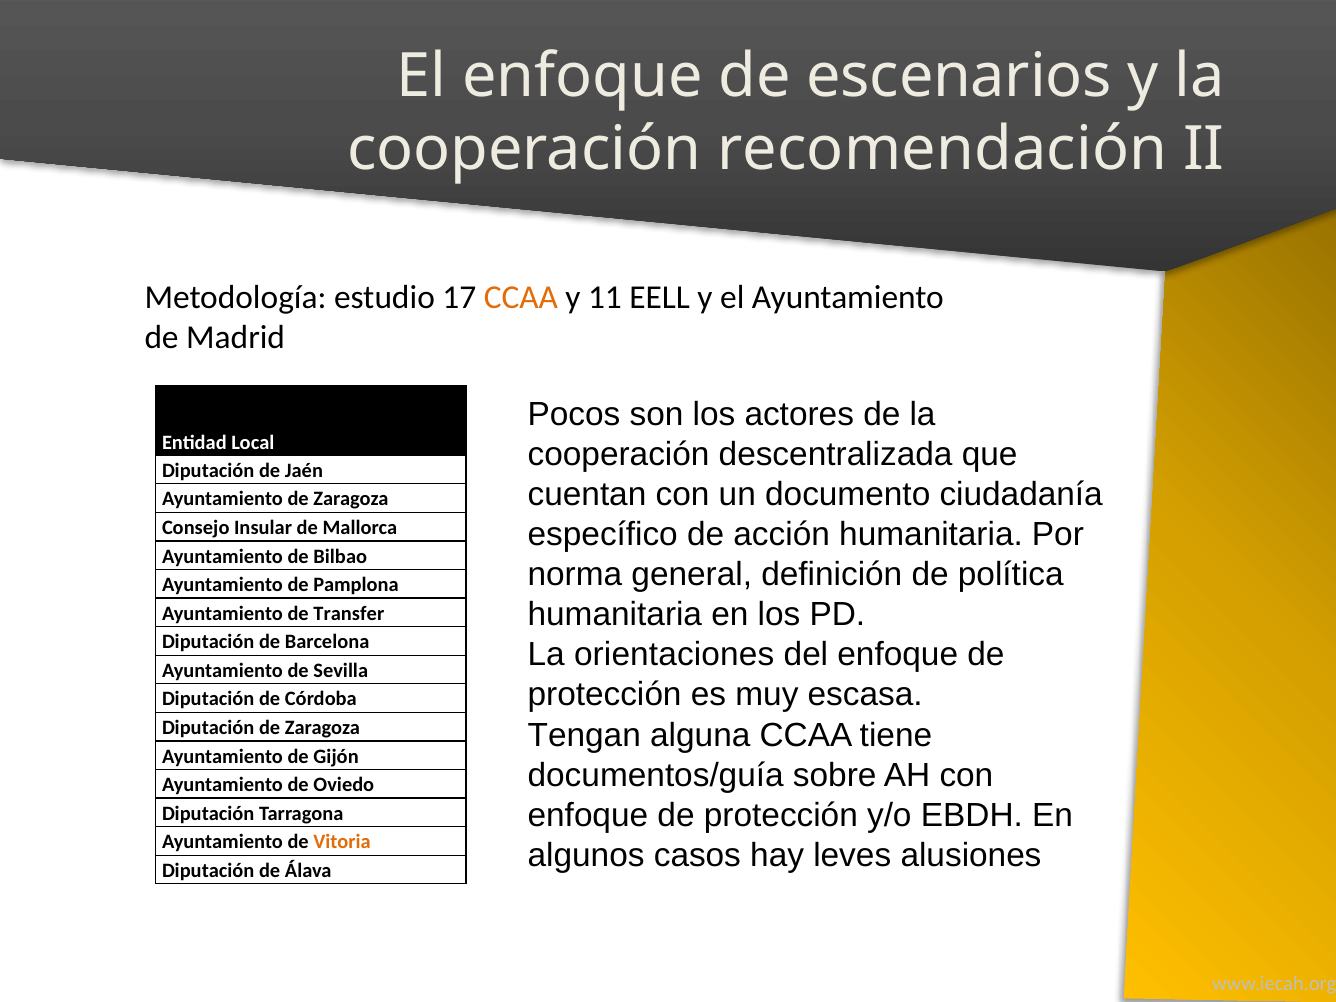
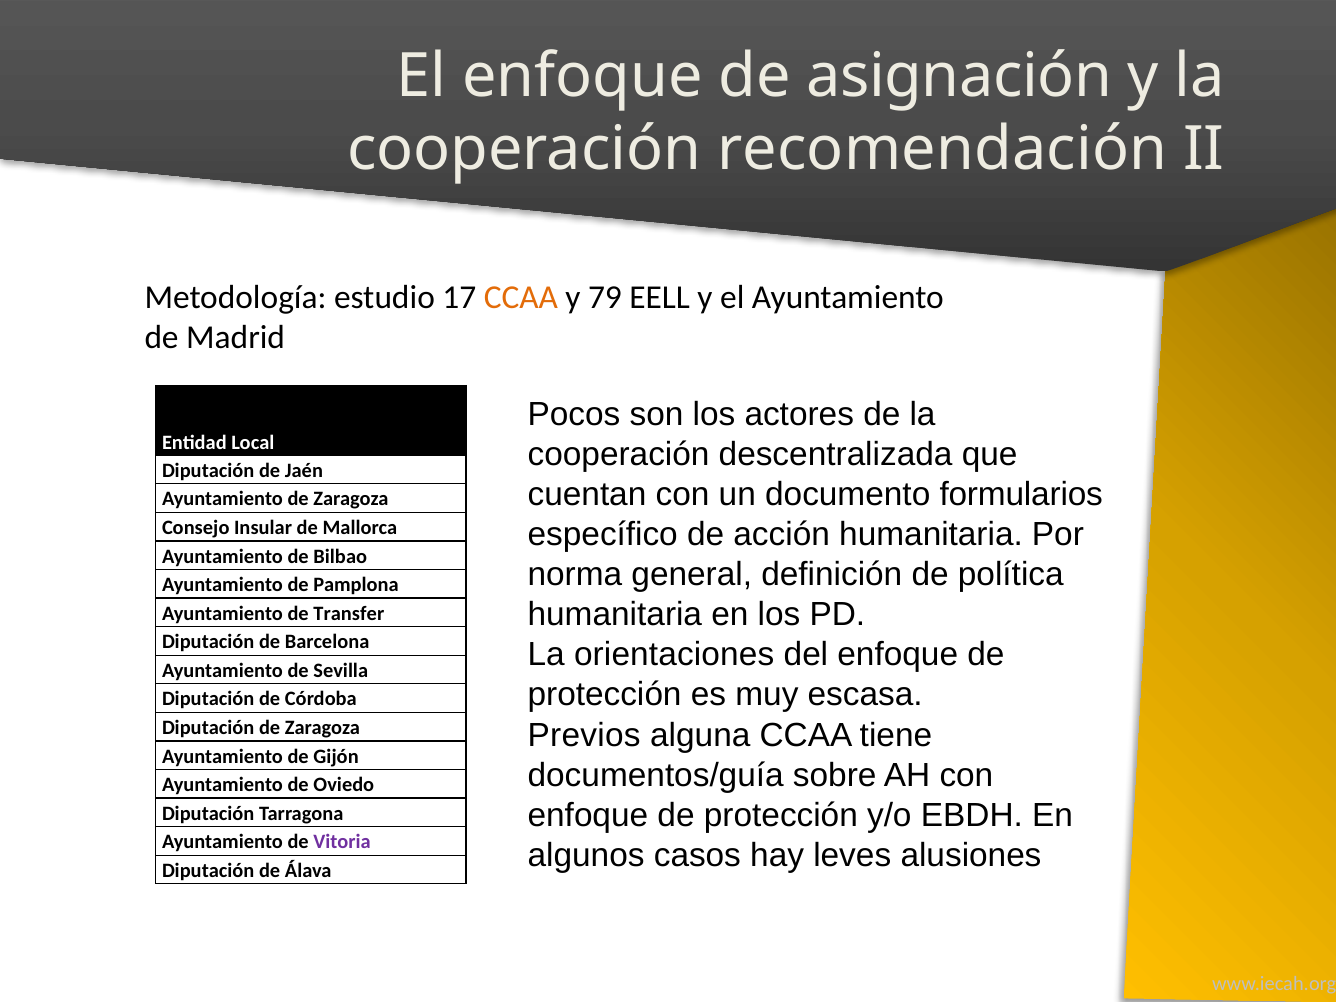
escenarios: escenarios -> asignación
11: 11 -> 79
ciudadanía: ciudadanía -> formularios
Tengan: Tengan -> Previos
Vitoria colour: orange -> purple
